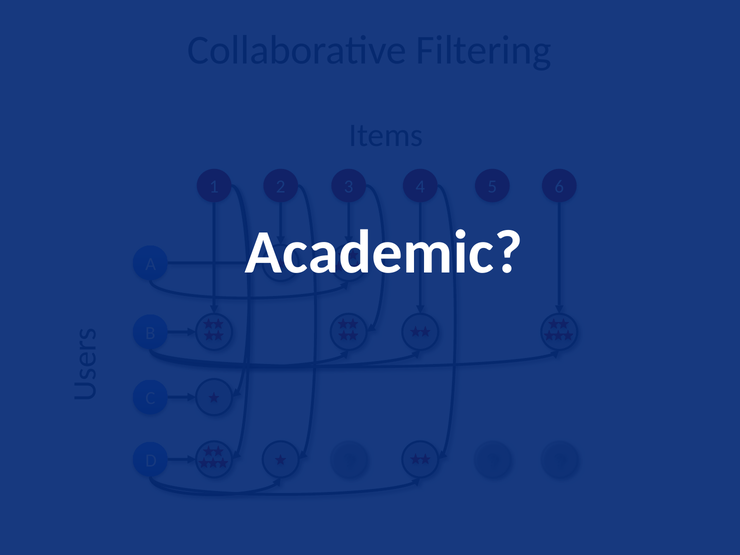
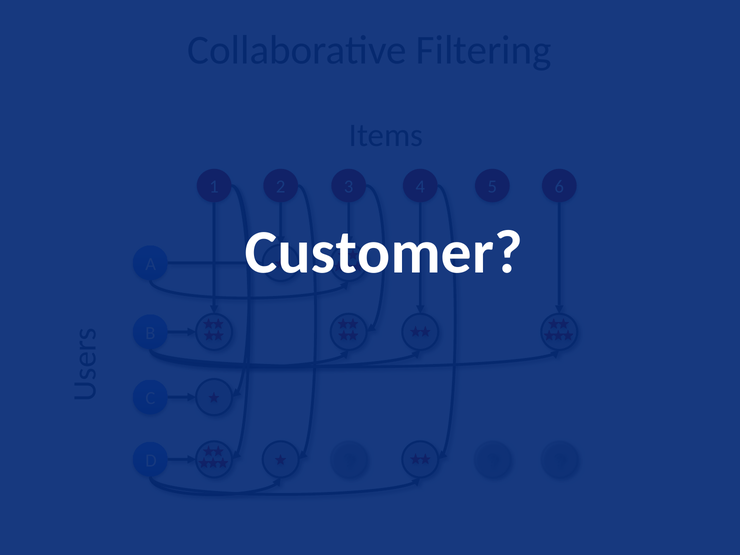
Academic: Academic -> Customer
